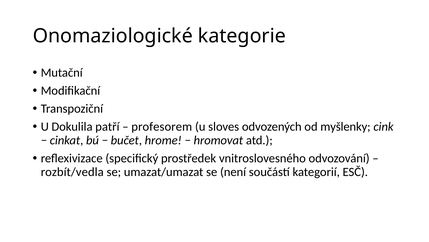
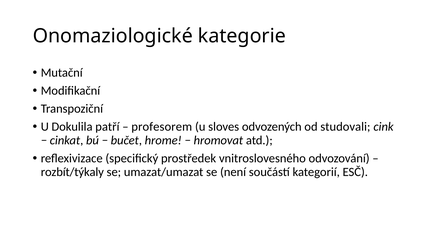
myšlenky: myšlenky -> studovali
rozbít/vedla: rozbít/vedla -> rozbít/týkaly
